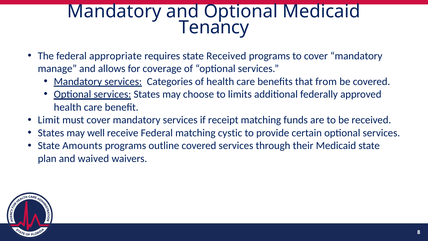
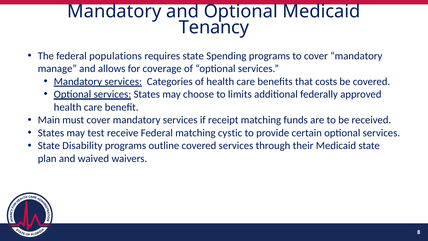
appropriate: appropriate -> populations
state Received: Received -> Spending
from: from -> costs
Limit: Limit -> Main
well: well -> test
Amounts: Amounts -> Disability
